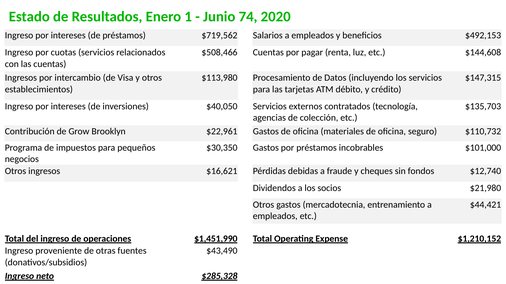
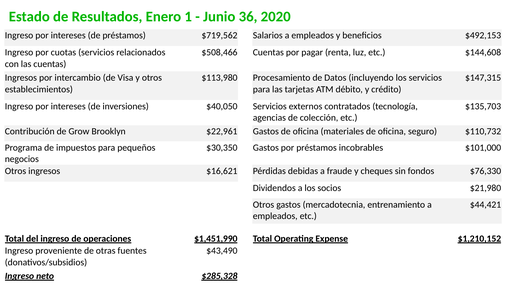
74: 74 -> 36
$12,740: $12,740 -> $76,330
